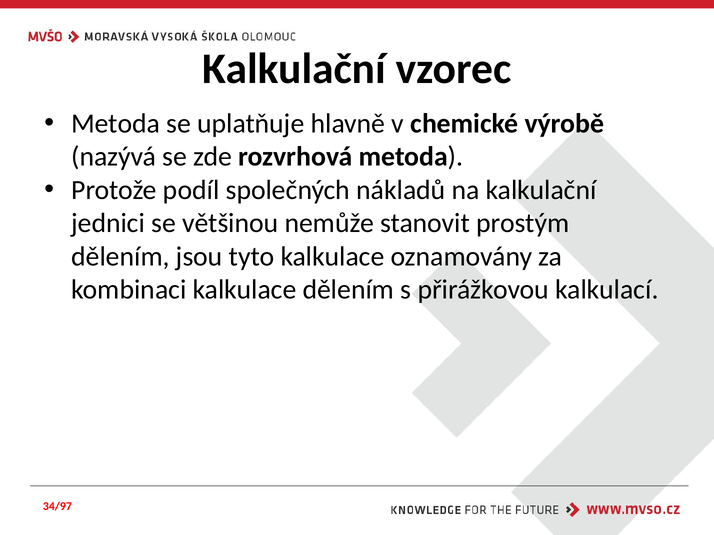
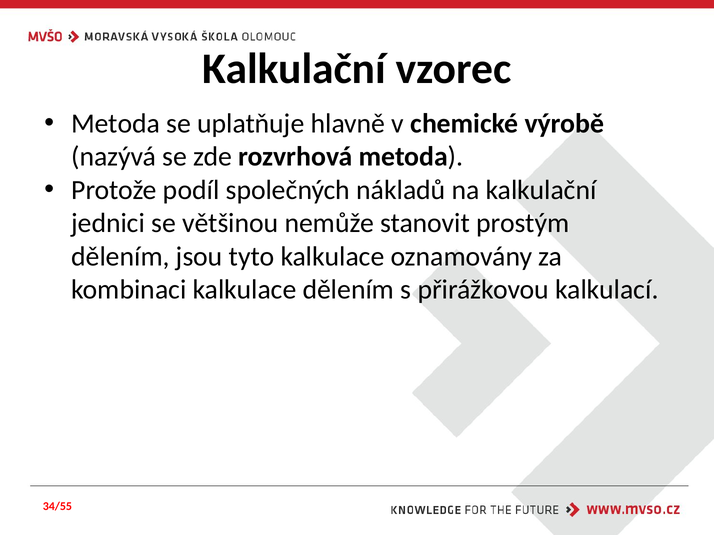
34/97: 34/97 -> 34/55
